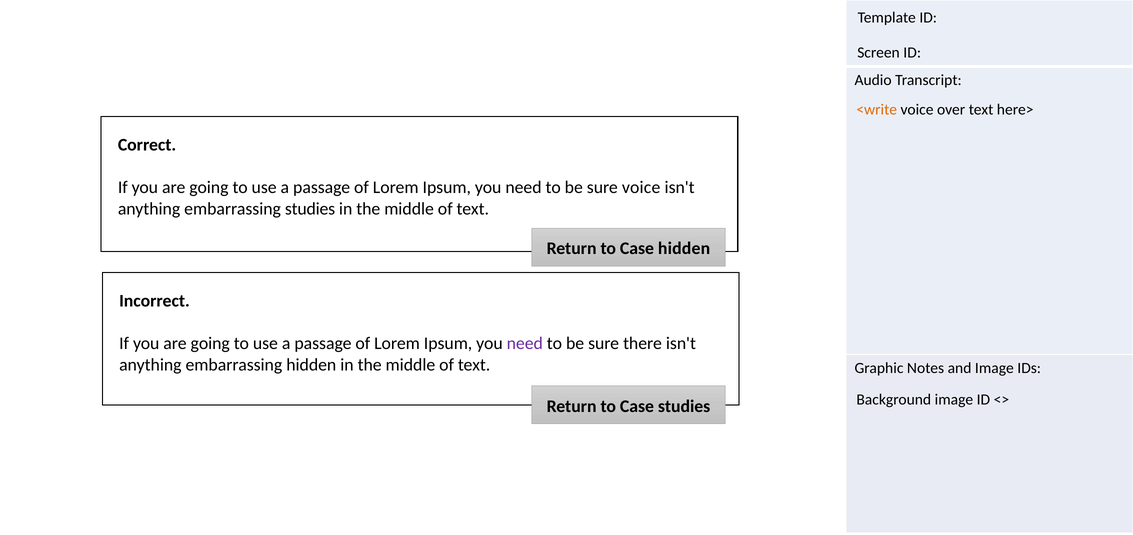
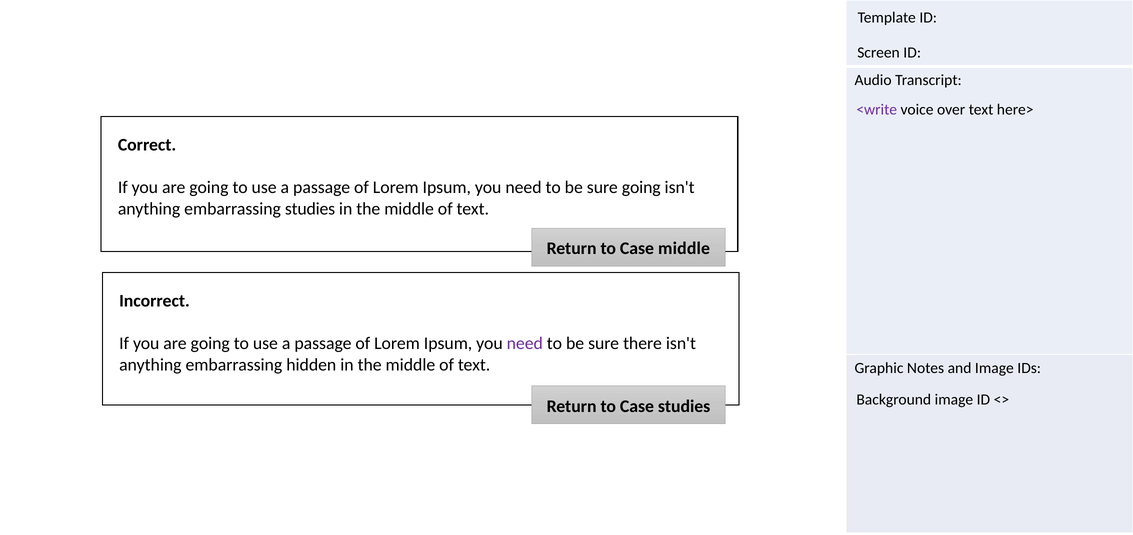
<write colour: orange -> purple
sure voice: voice -> going
Case hidden: hidden -> middle
